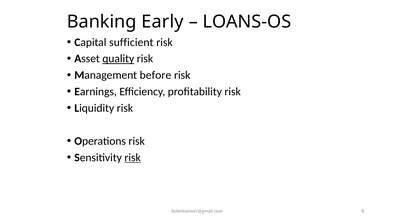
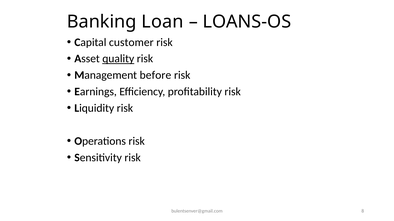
Early: Early -> Loan
sufficient: sufficient -> customer
risk at (133, 158) underline: present -> none
